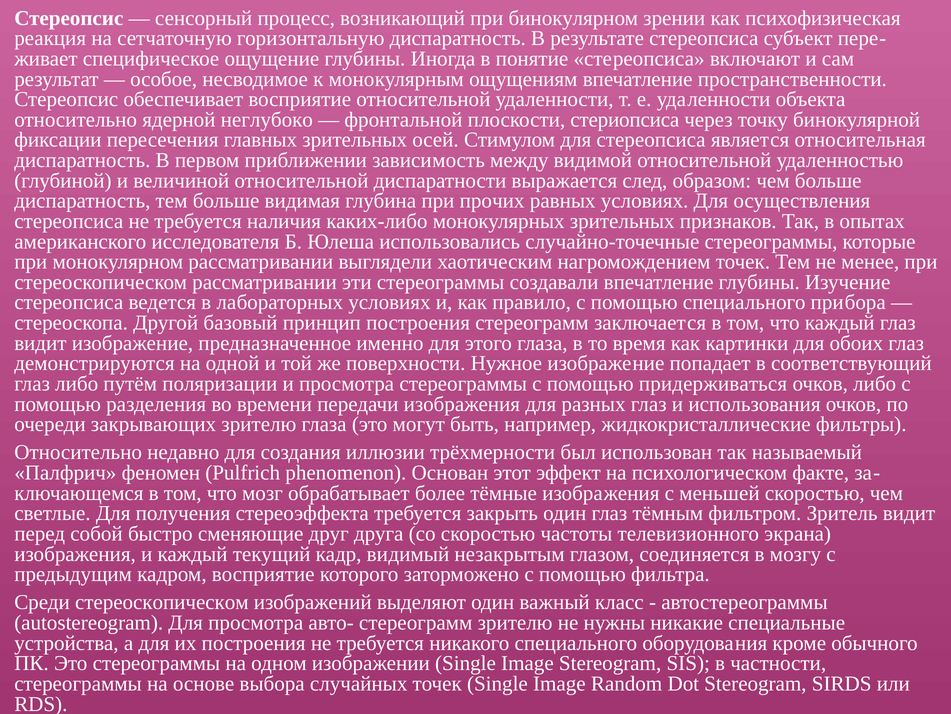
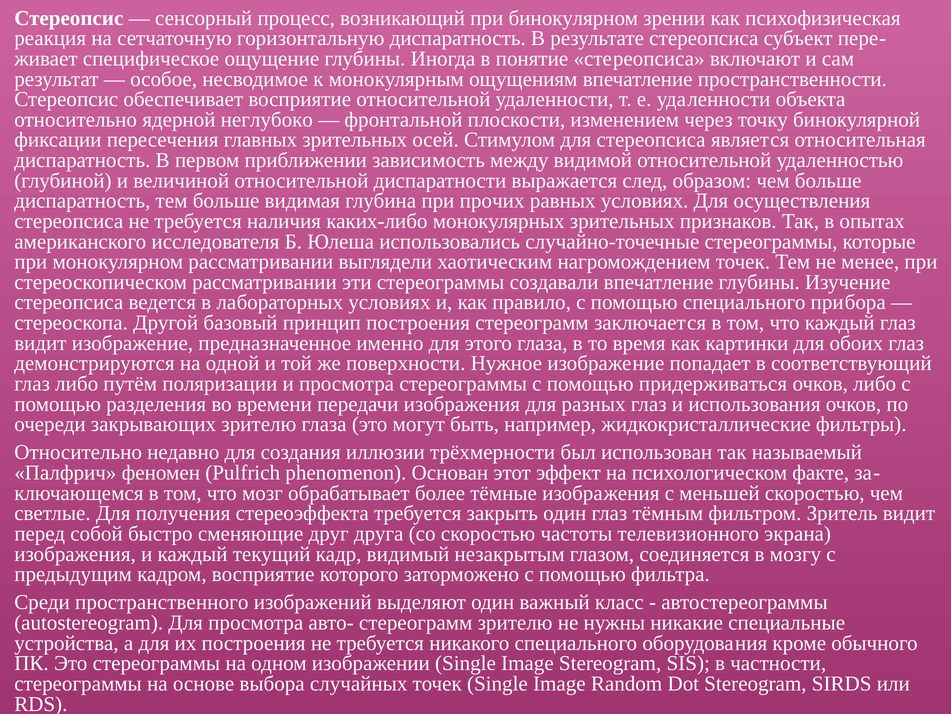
стериопсиса: стериопсиса -> изменением
Среди стереоскопическом: стереоскопическом -> пространственного
